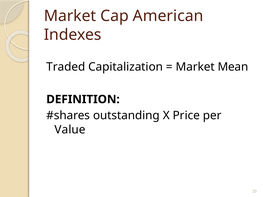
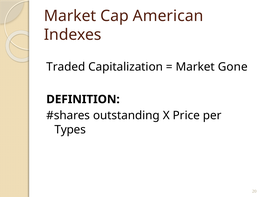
Mean: Mean -> Gone
Value: Value -> Types
